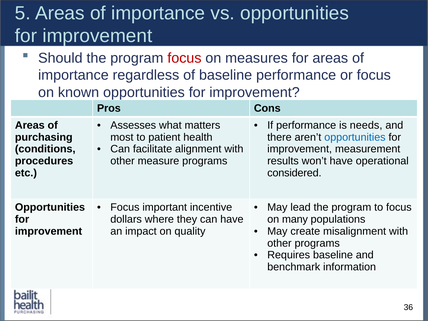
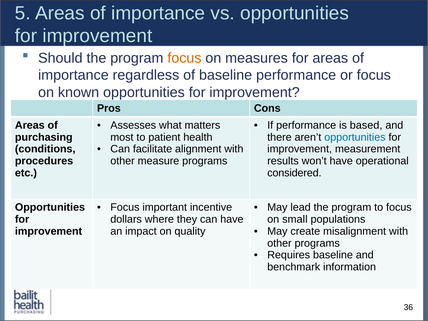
focus at (184, 58) colour: red -> orange
needs: needs -> based
many: many -> small
